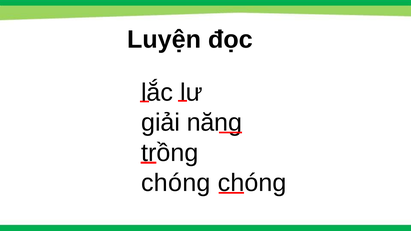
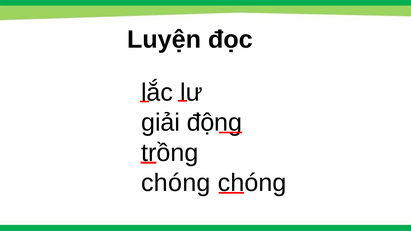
năng: năng -> động
